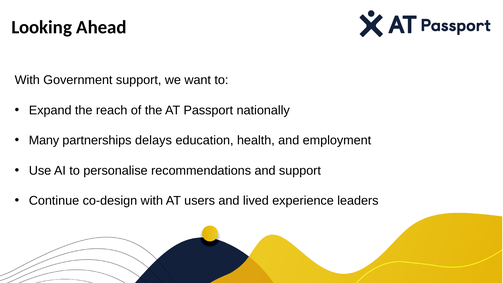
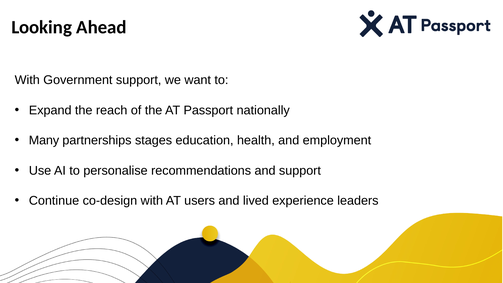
delays: delays -> stages
